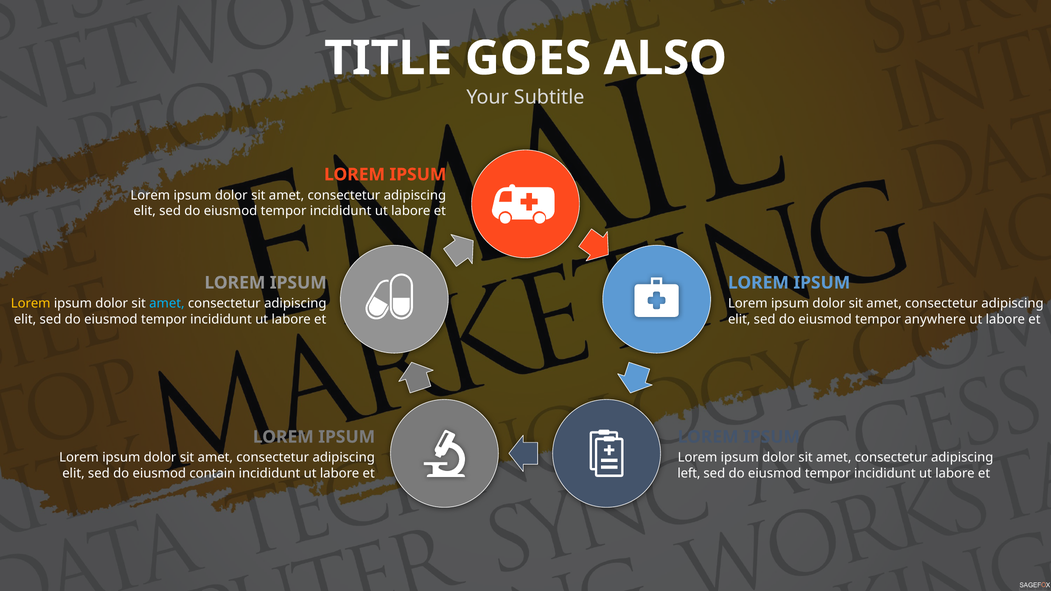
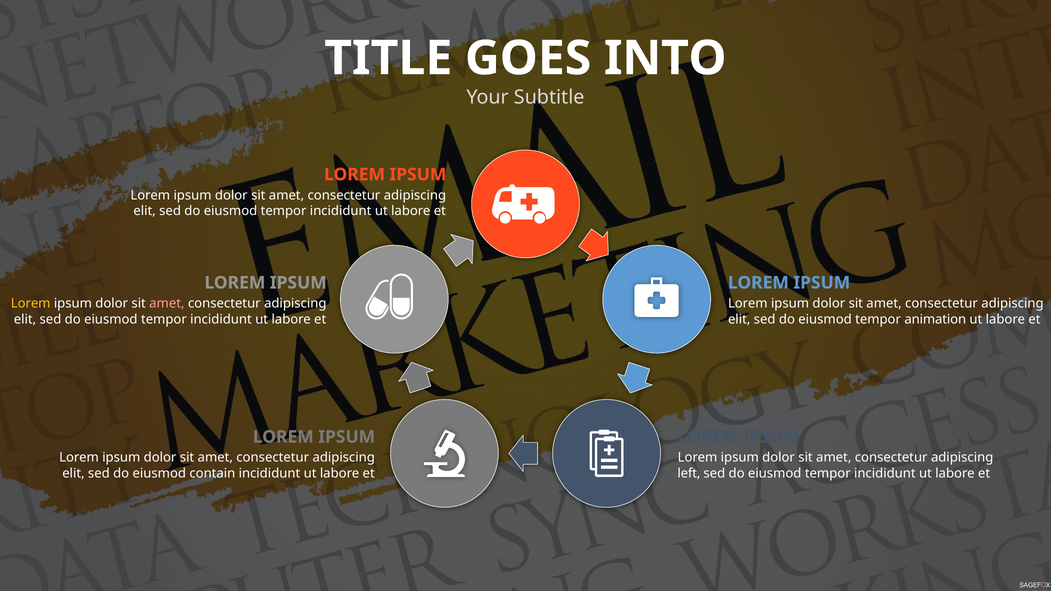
ALSO: ALSO -> INTO
amet at (167, 304) colour: light blue -> pink
anywhere: anywhere -> animation
